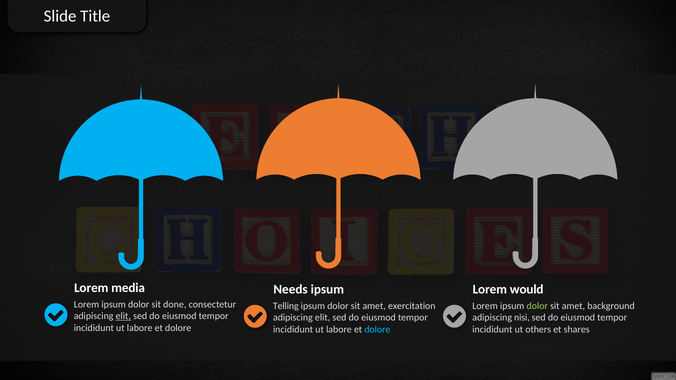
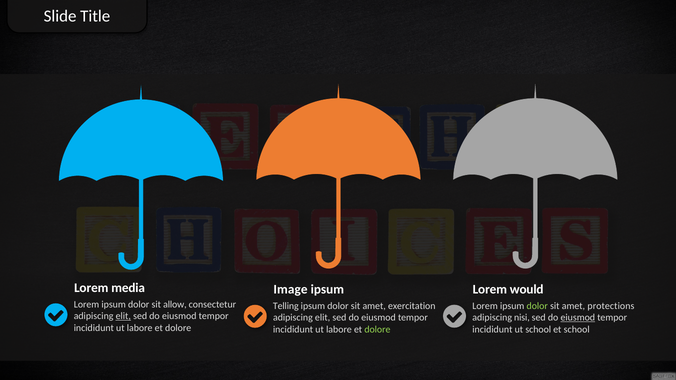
Needs: Needs -> Image
done: done -> allow
background: background -> protections
eiusmod at (578, 318) underline: none -> present
ut others: others -> school
et shares: shares -> school
dolore at (377, 330) colour: light blue -> light green
